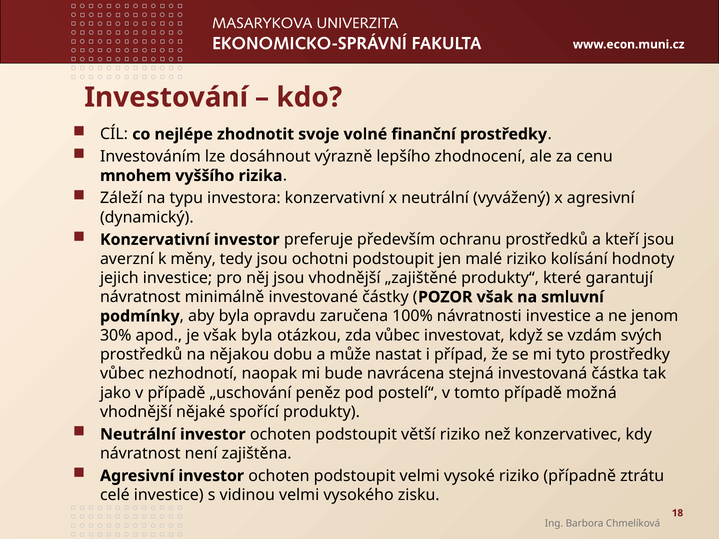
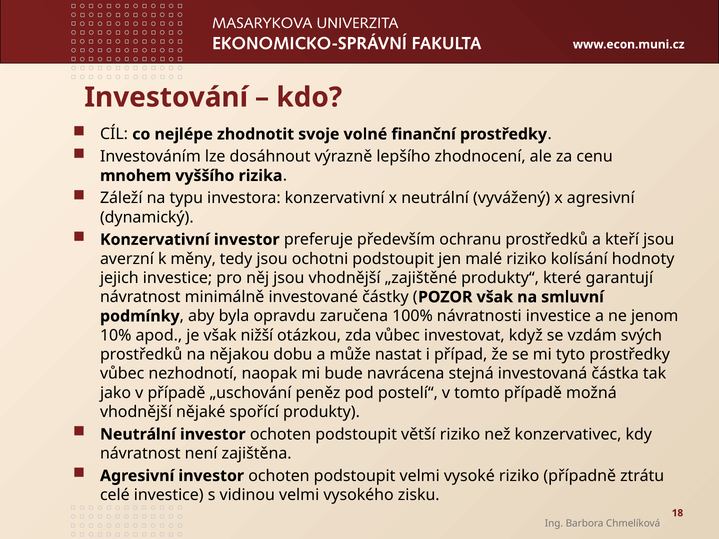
30%: 30% -> 10%
však byla: byla -> nižší
